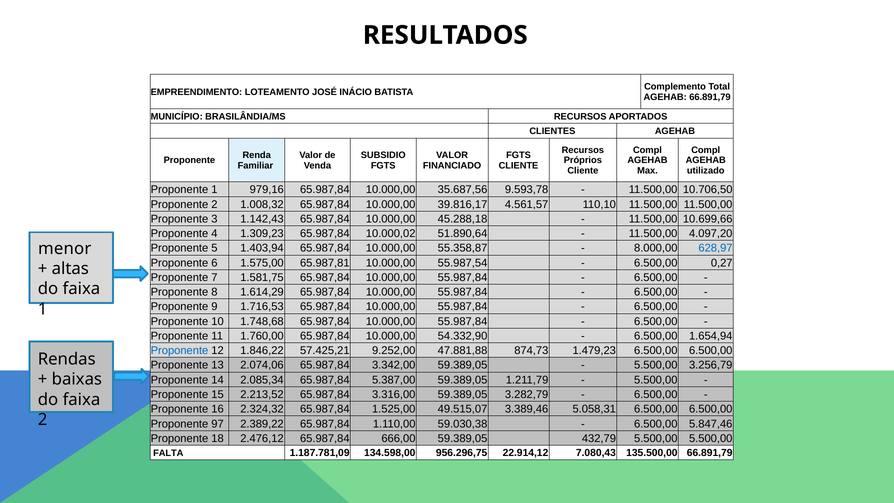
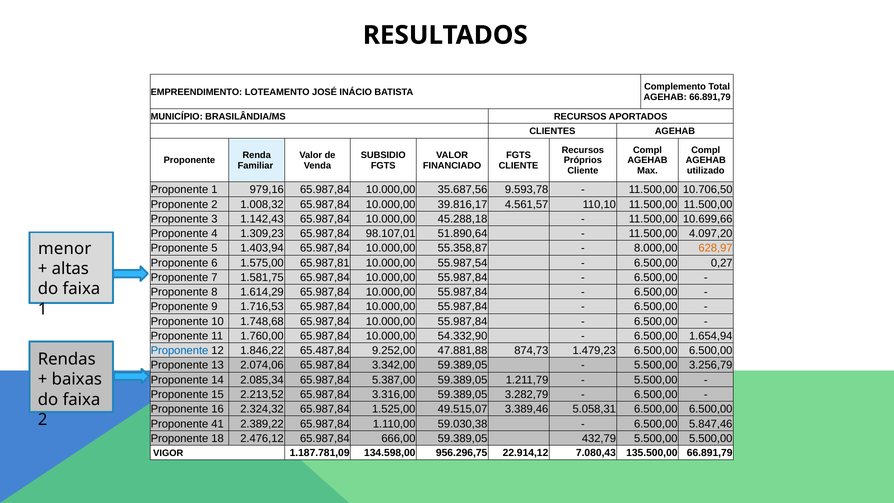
10.000,02: 10.000,02 -> 98.107,01
628,97 colour: blue -> orange
57.425,21: 57.425,21 -> 65.487,84
97: 97 -> 41
FALTA: FALTA -> VIGOR
